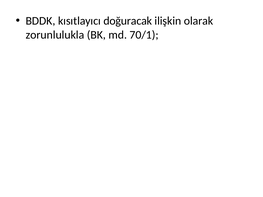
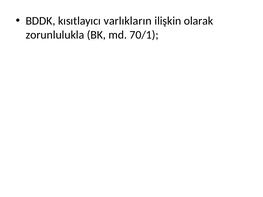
doğuracak: doğuracak -> varlıkların
